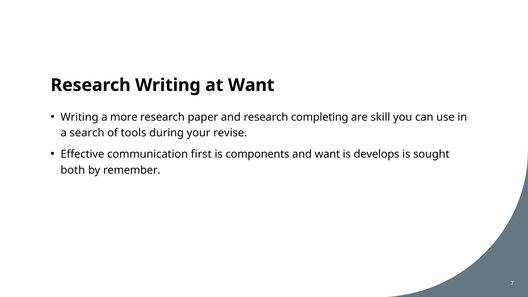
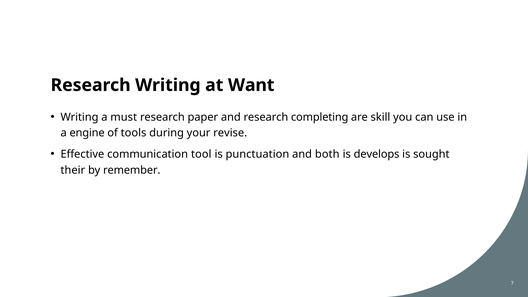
more: more -> must
search: search -> engine
first: first -> tool
components: components -> punctuation
and want: want -> both
both: both -> their
